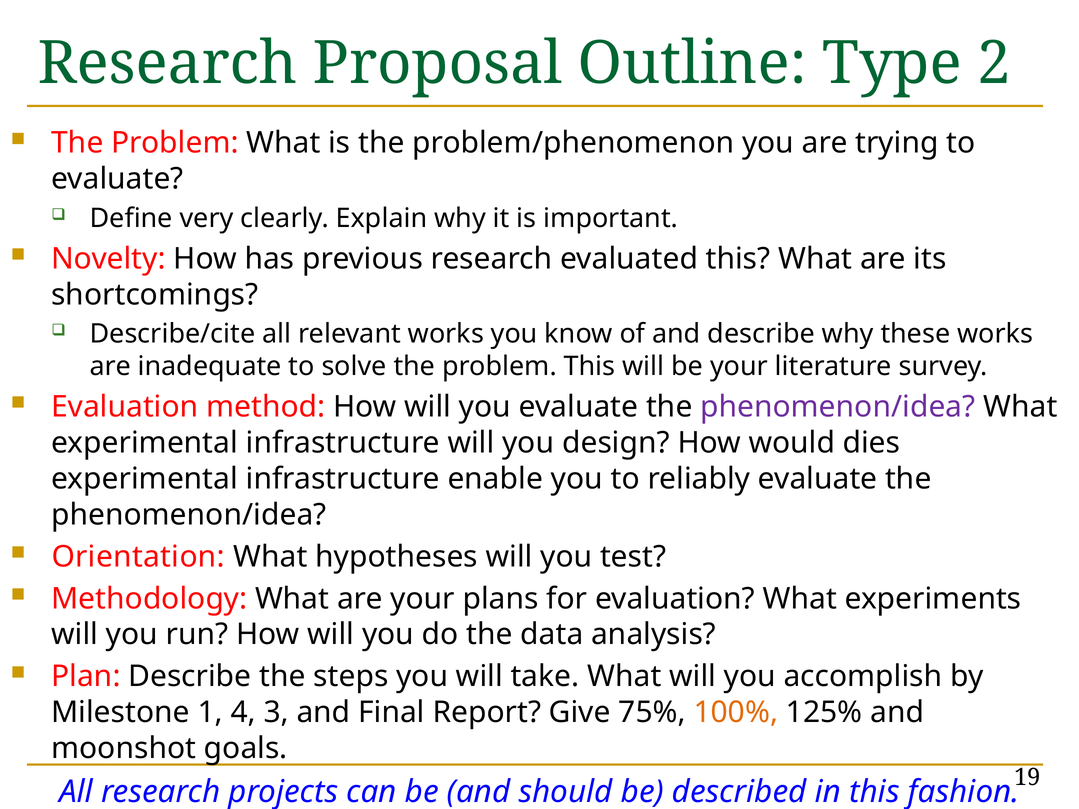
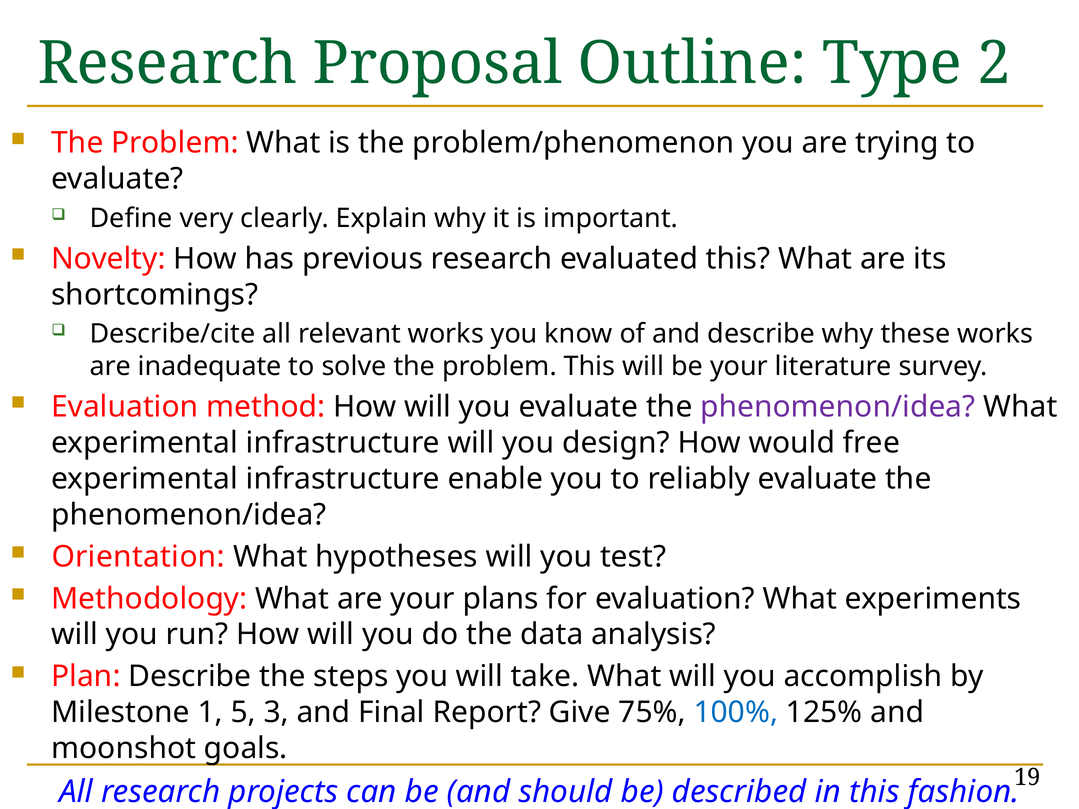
dies: dies -> free
4: 4 -> 5
100% colour: orange -> blue
